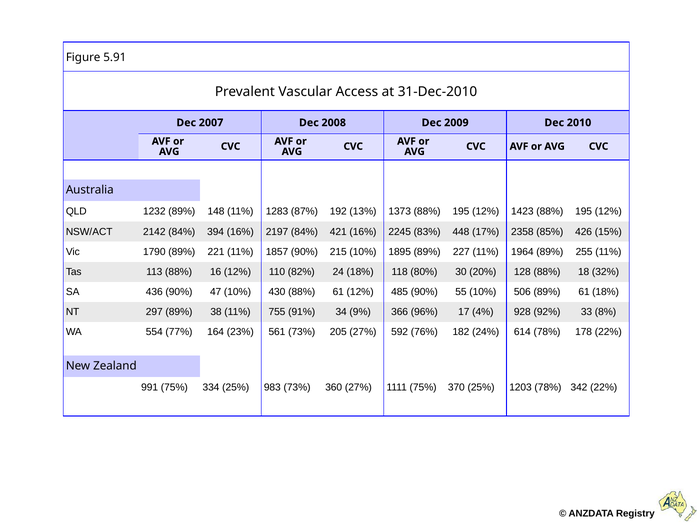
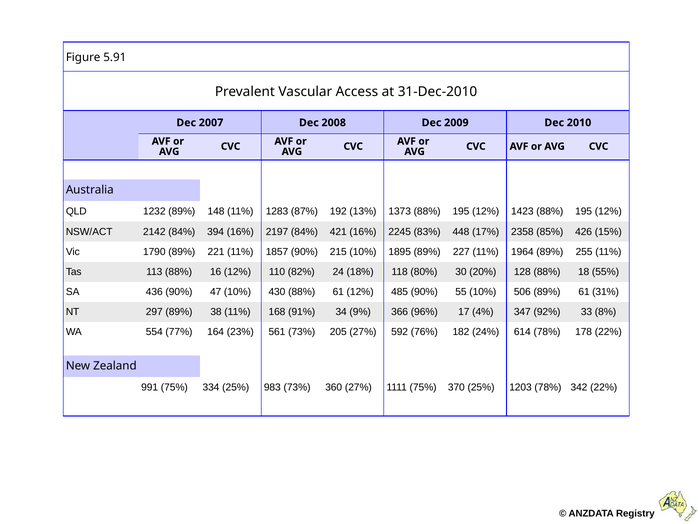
32%: 32% -> 55%
61 18%: 18% -> 31%
755: 755 -> 168
928: 928 -> 347
